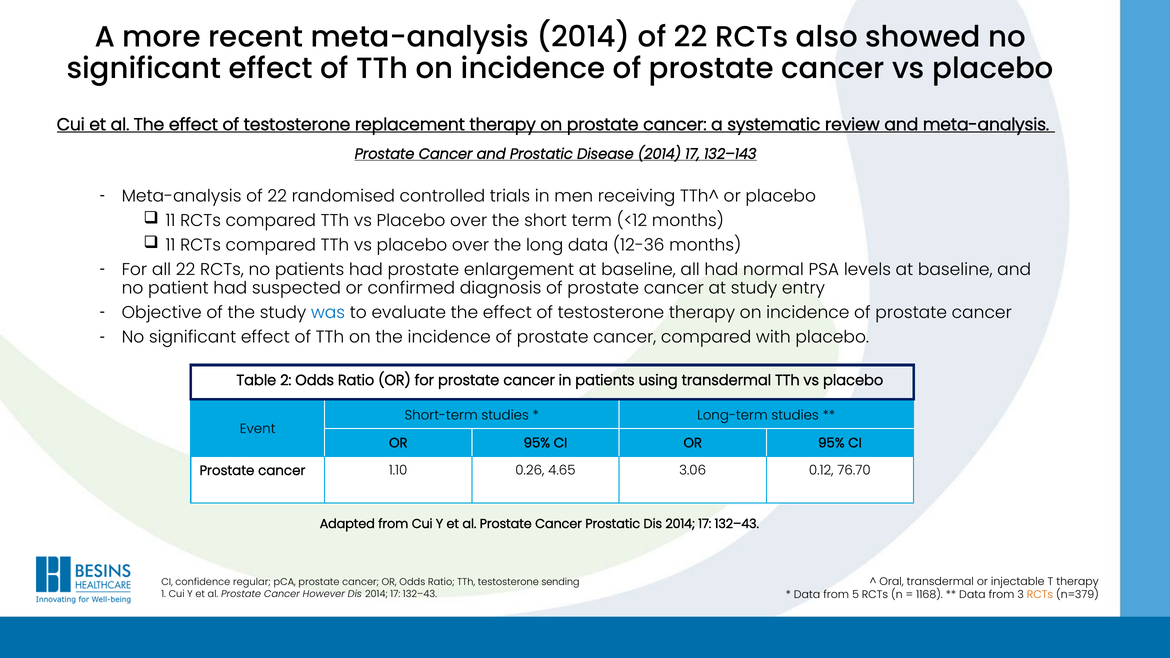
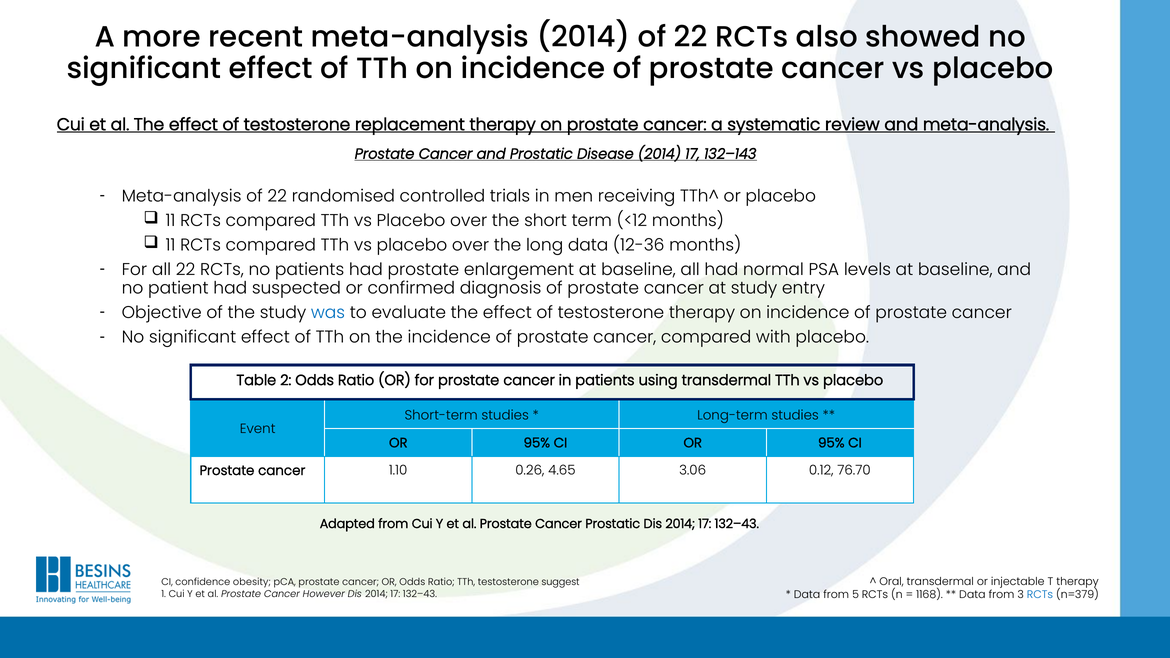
regular: regular -> obesity
sending: sending -> suggest
RCTs at (1040, 595) colour: orange -> blue
